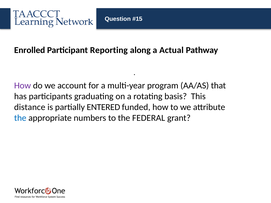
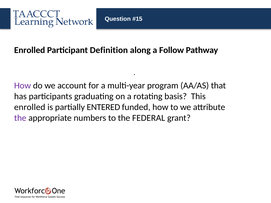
Reporting: Reporting -> Definition
Actual: Actual -> Follow
distance at (30, 107): distance -> enrolled
the at (20, 118) colour: blue -> purple
